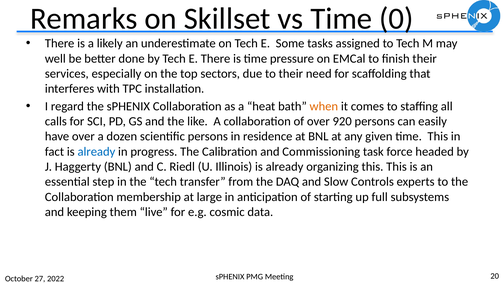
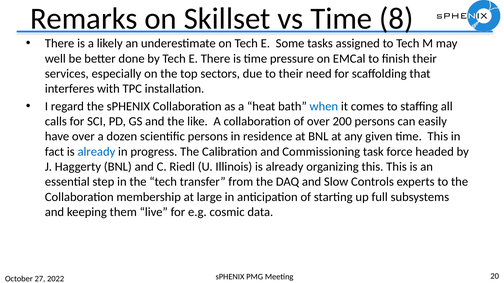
0: 0 -> 8
when colour: orange -> blue
920: 920 -> 200
